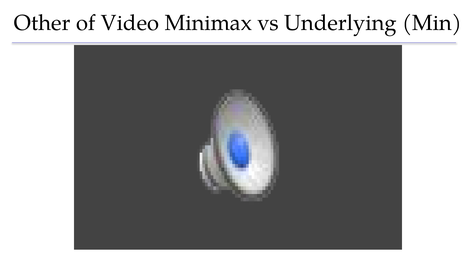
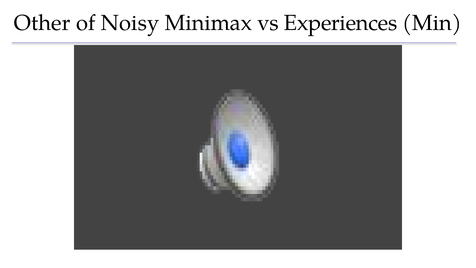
Video: Video -> Noisy
Underlying: Underlying -> Experiences
